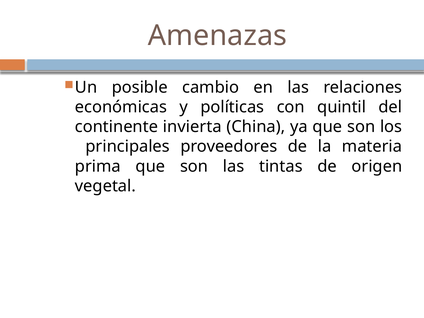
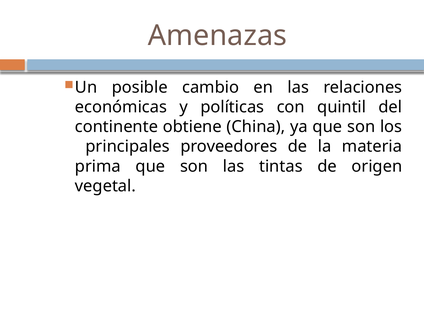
invierta: invierta -> obtiene
